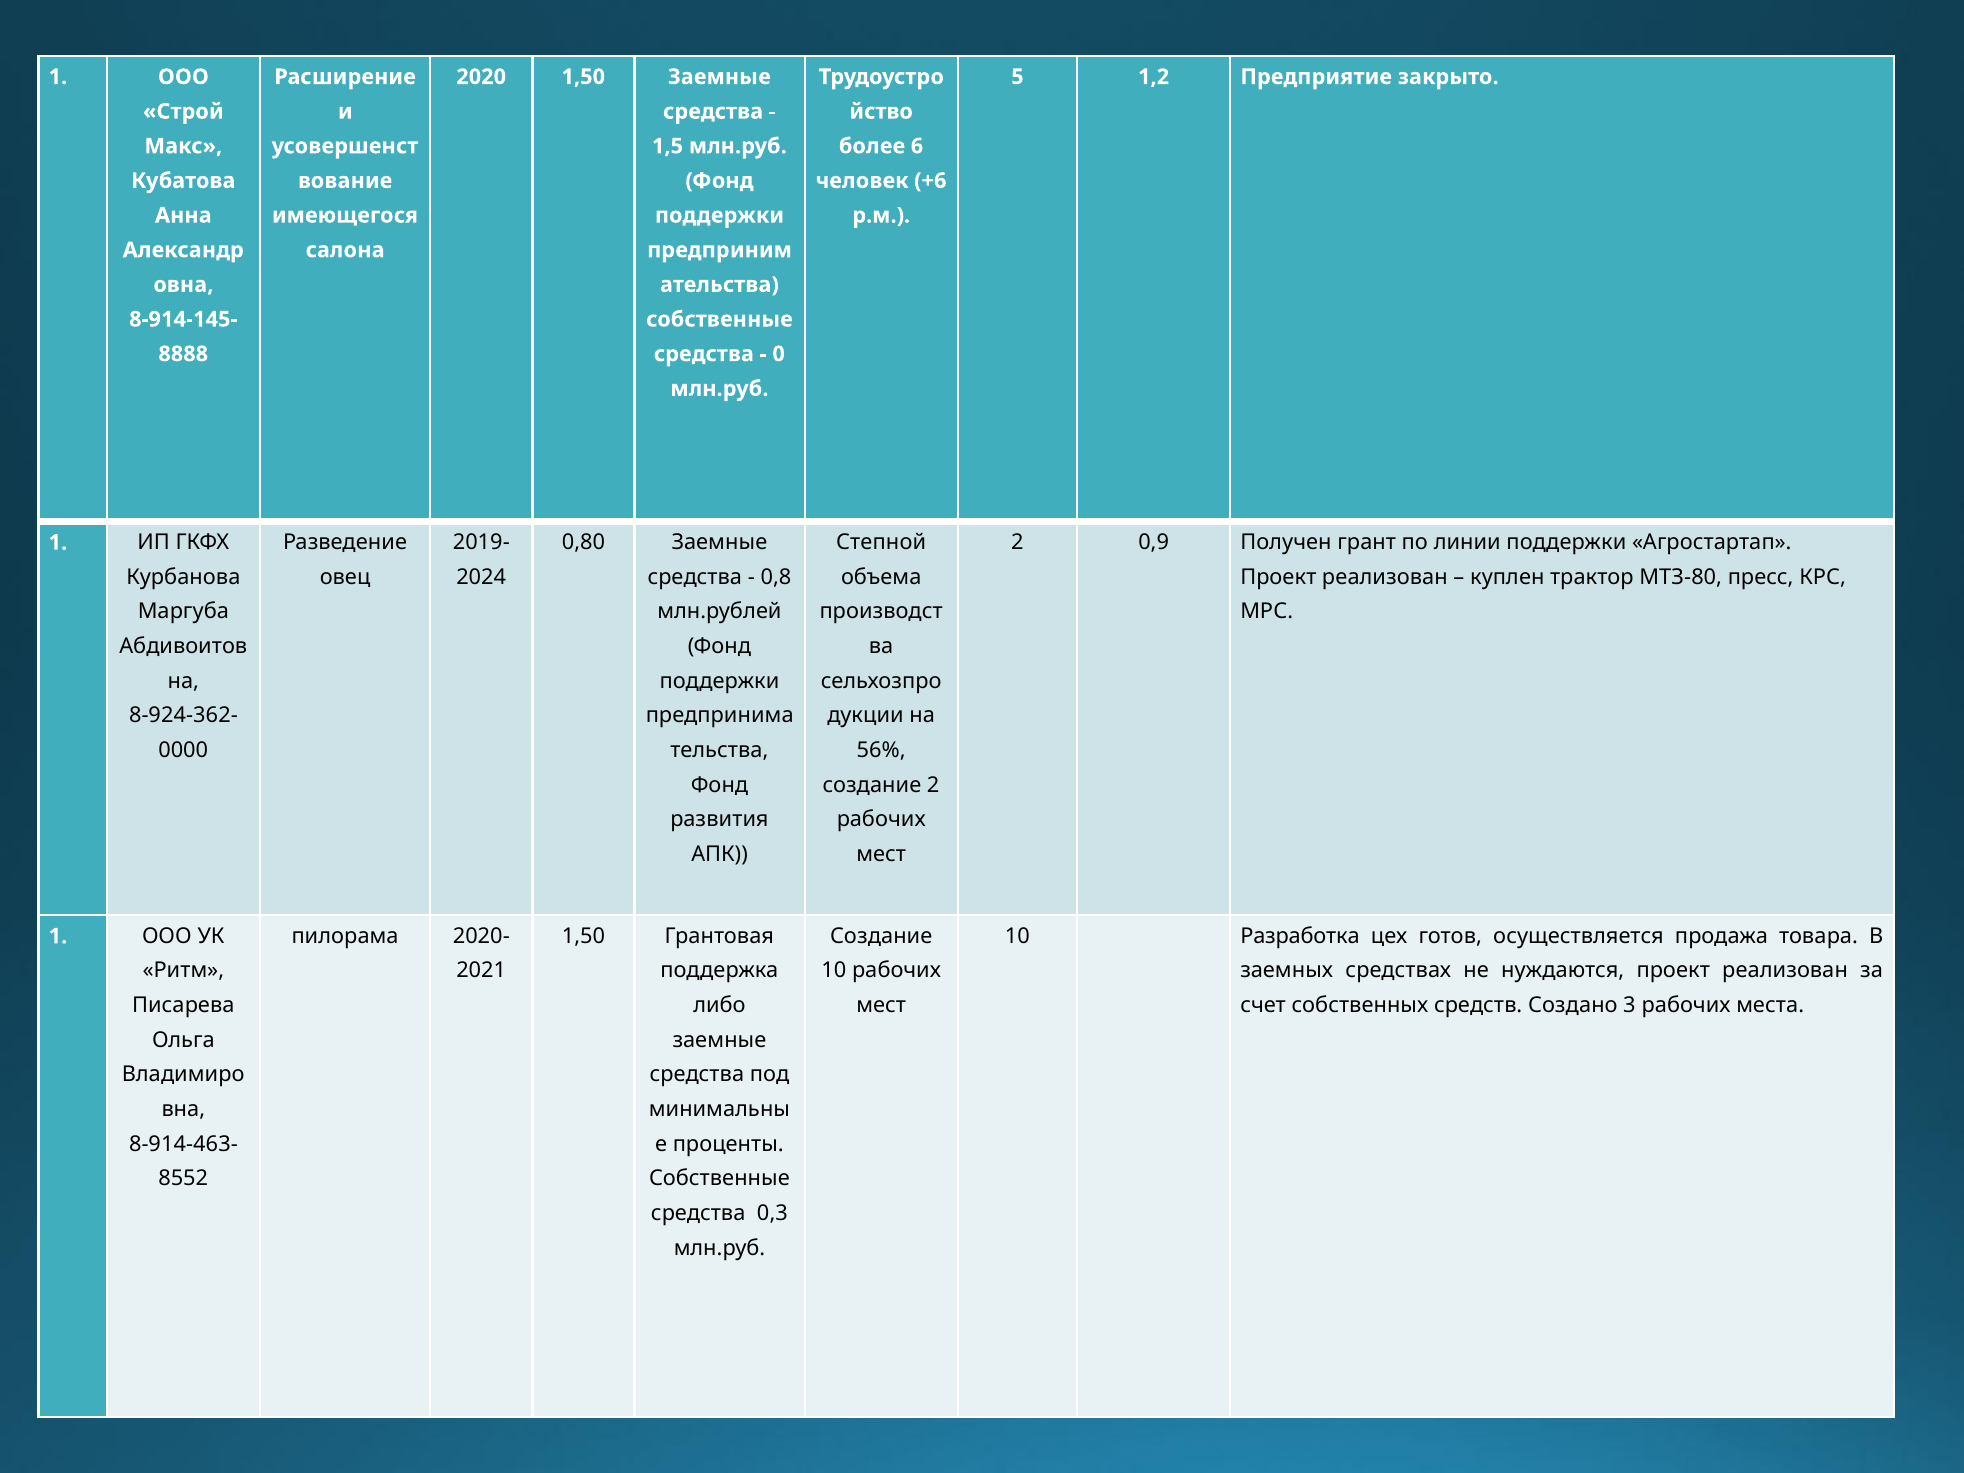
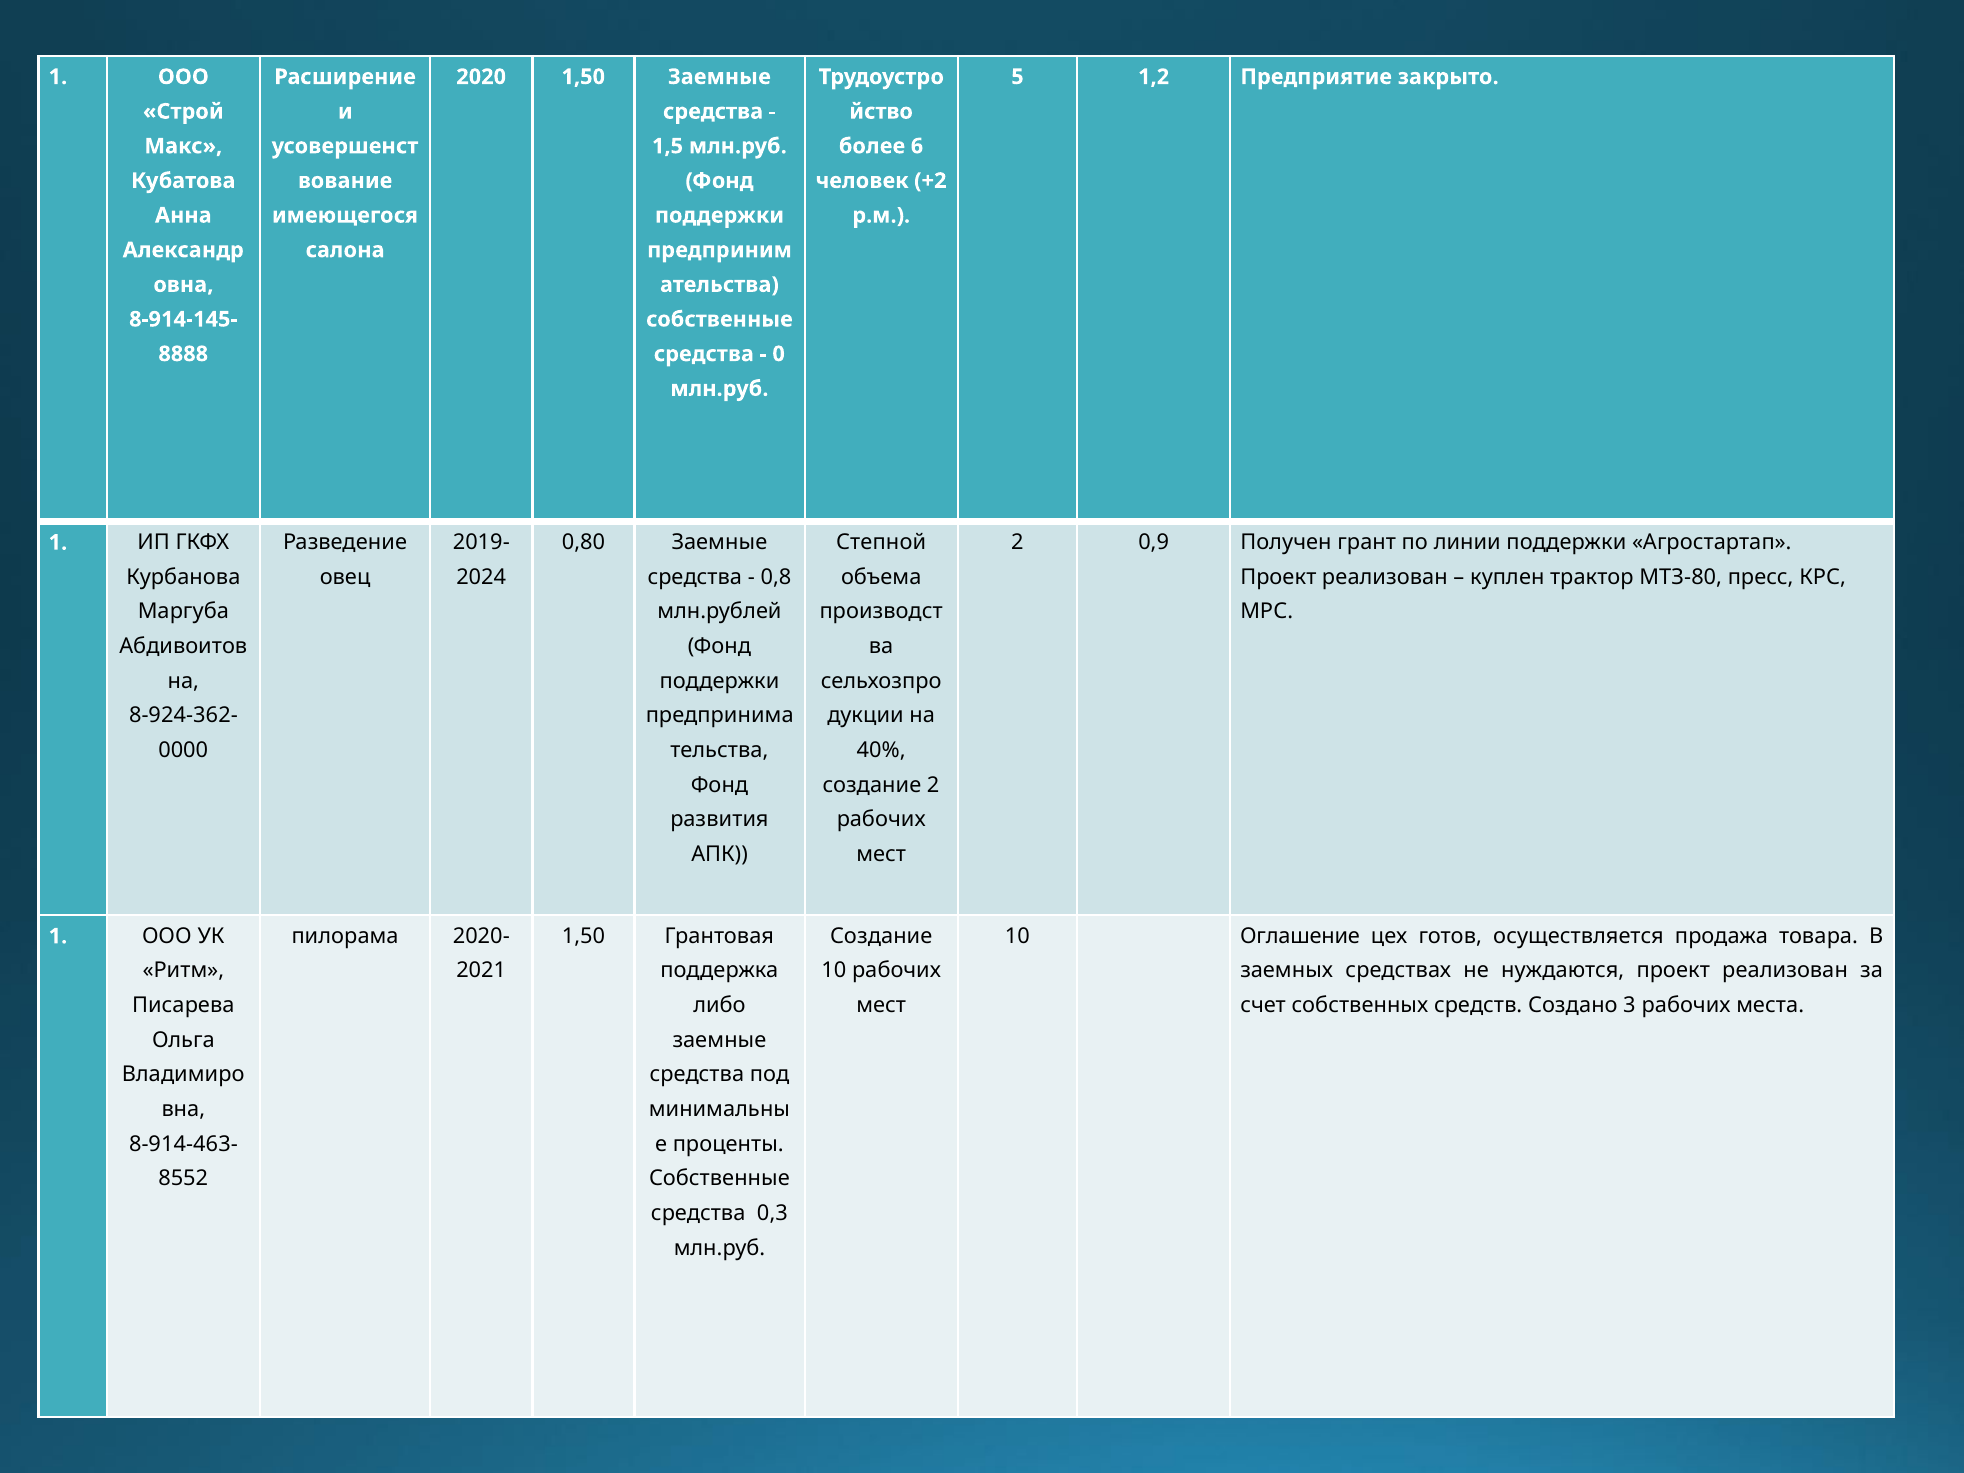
+6: +6 -> +2
56%: 56% -> 40%
Разработка: Разработка -> Оглашение
